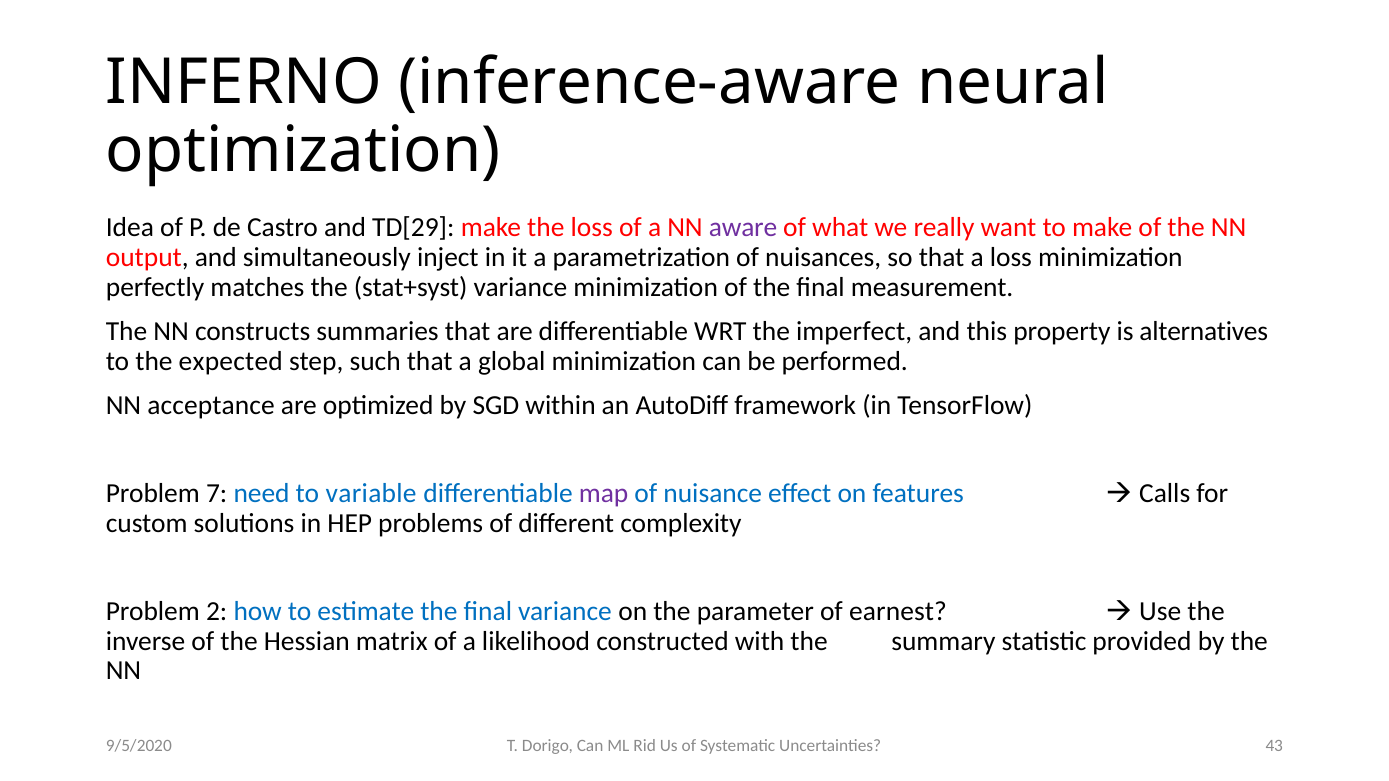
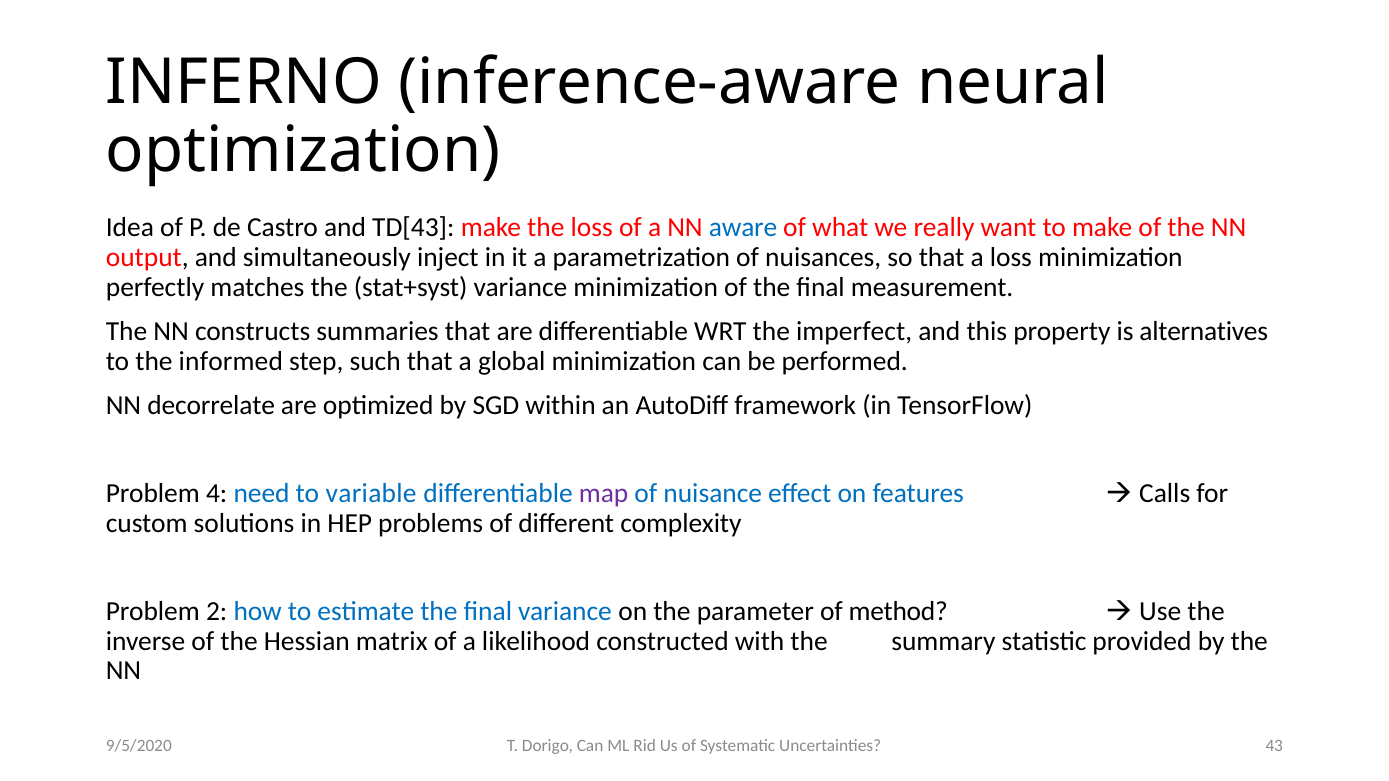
TD[29: TD[29 -> TD[43
aware colour: purple -> blue
expected: expected -> informed
acceptance: acceptance -> decorrelate
7: 7 -> 4
earnest: earnest -> method
